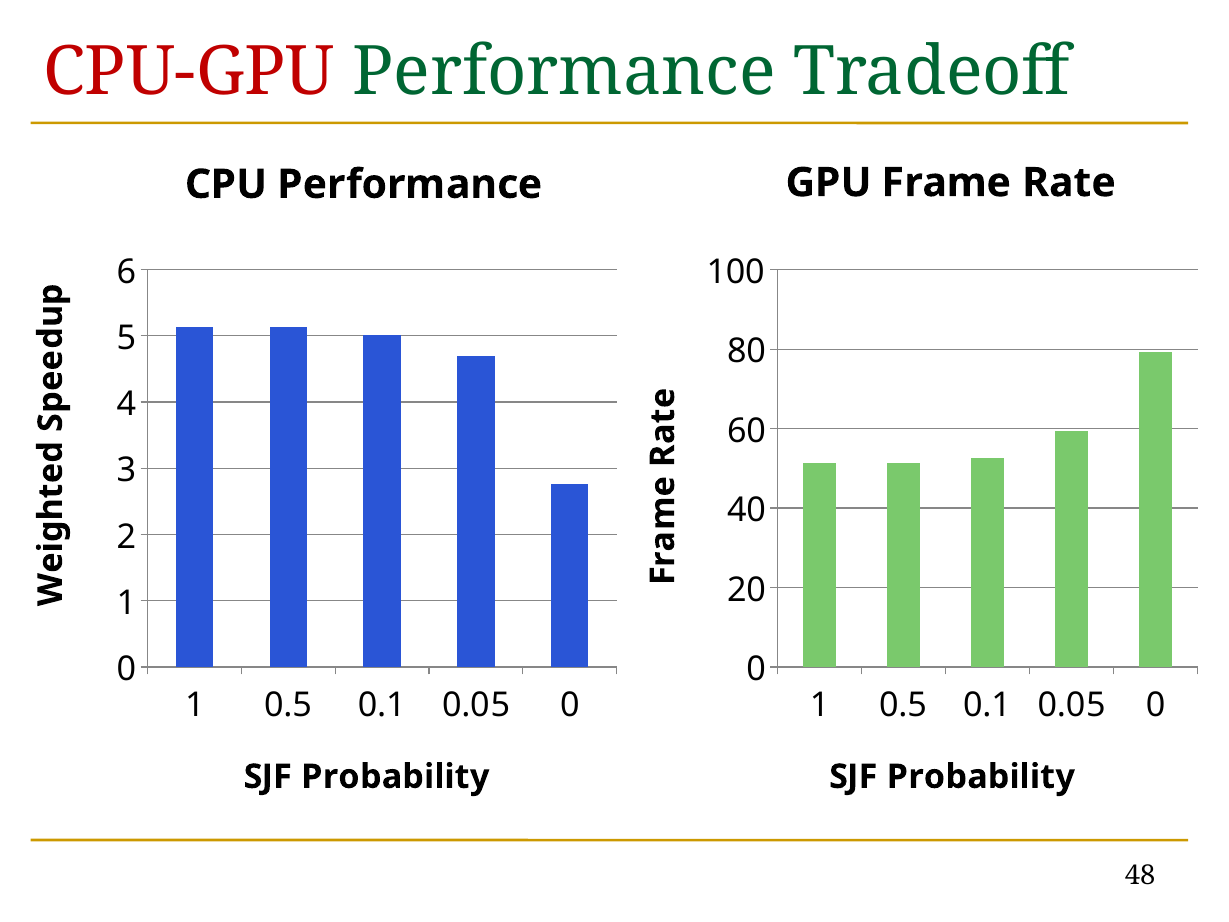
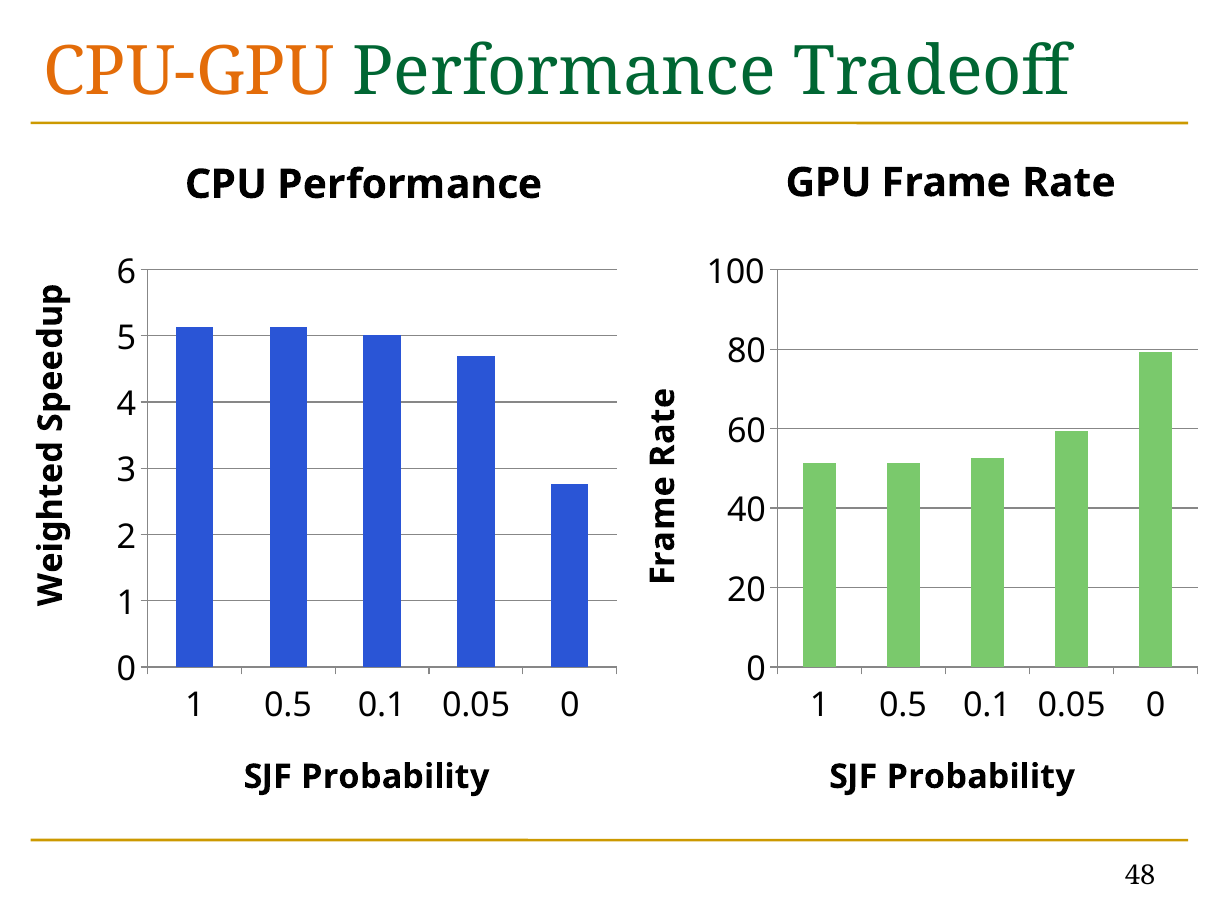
CPU-GPU colour: red -> orange
